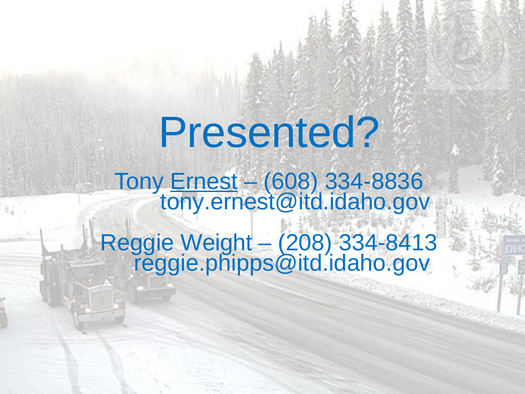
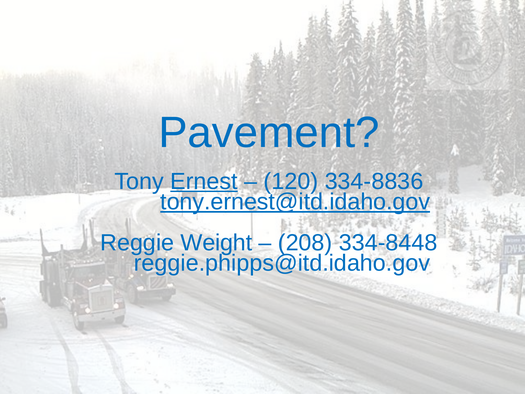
Presented: Presented -> Pavement
608: 608 -> 120
tony.ernest@itd.idaho.gov underline: none -> present
334-8413: 334-8413 -> 334-8448
